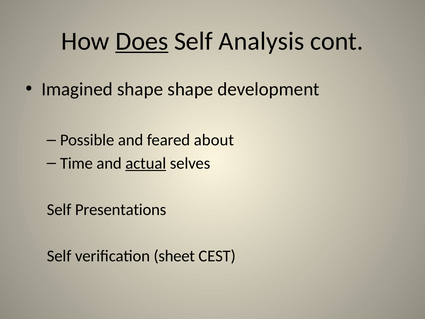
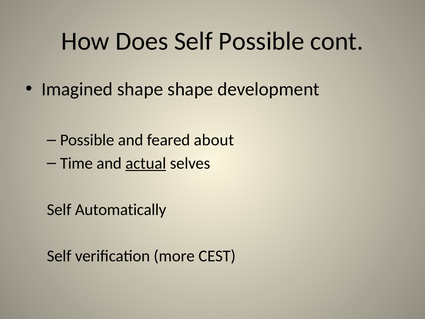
Does underline: present -> none
Self Analysis: Analysis -> Possible
Presentations: Presentations -> Automatically
sheet: sheet -> more
